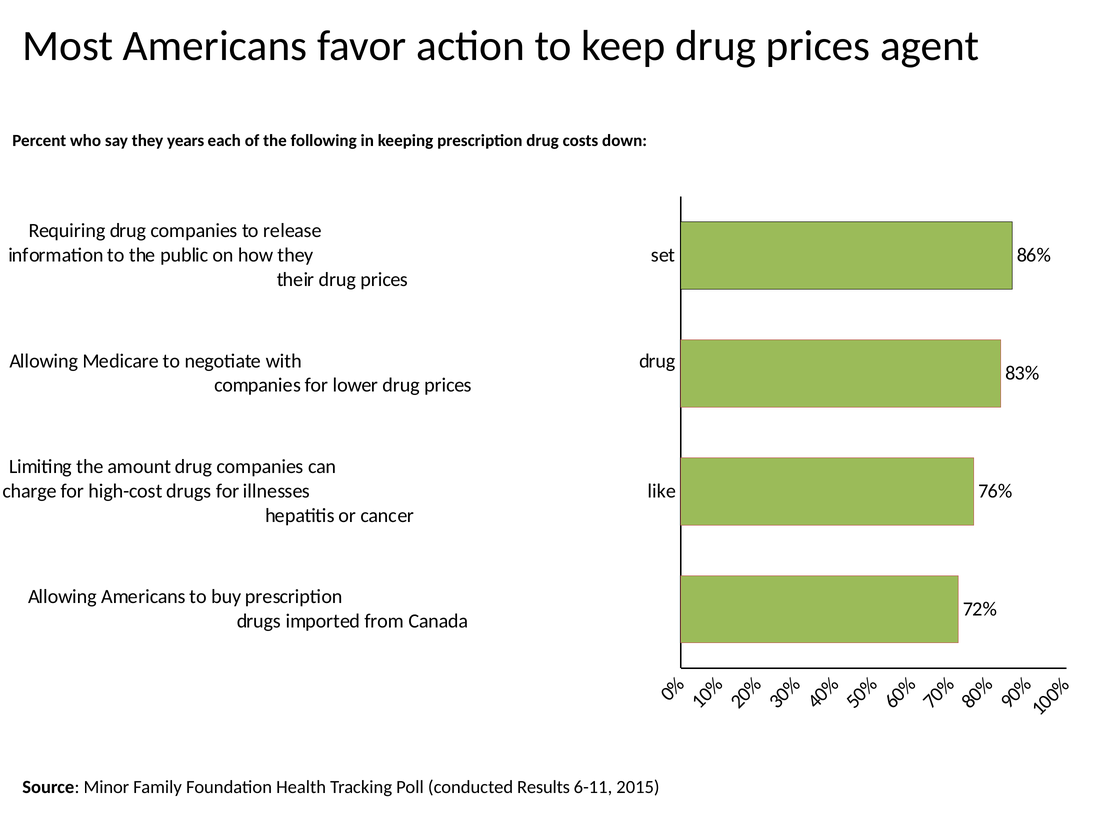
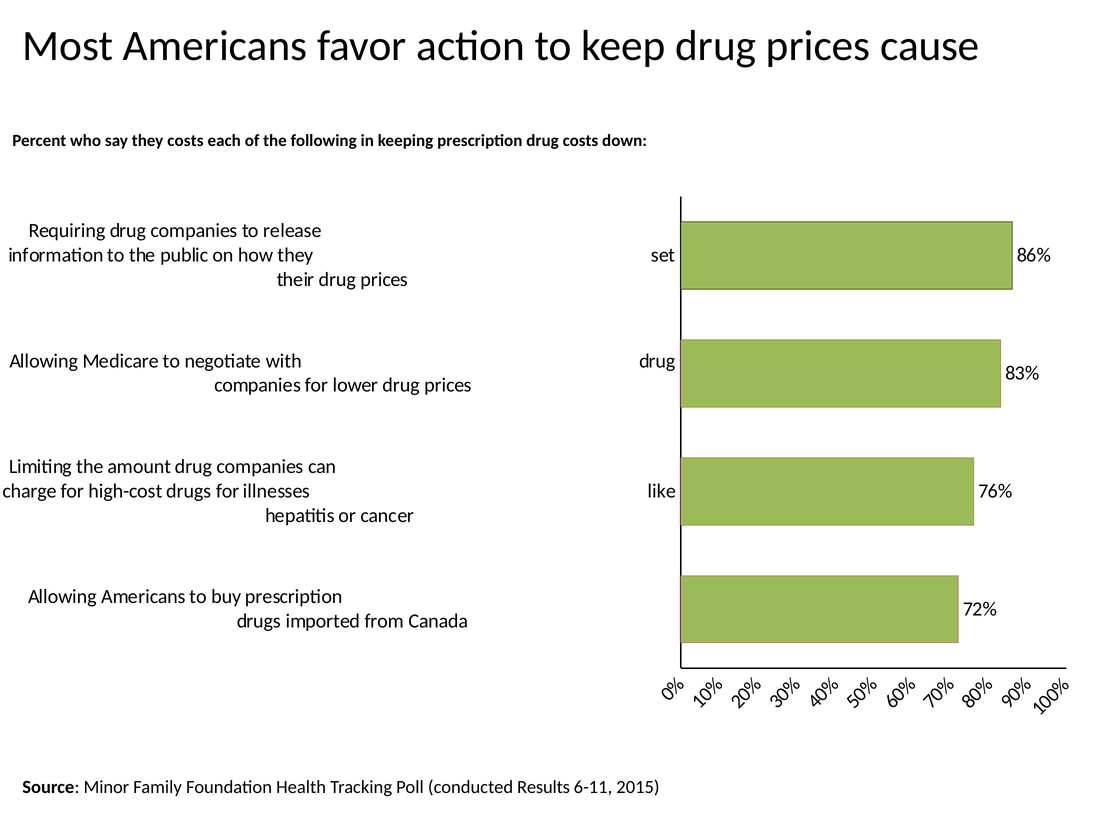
agent: agent -> cause
they years: years -> costs
